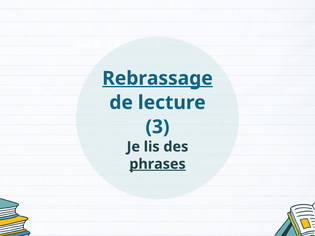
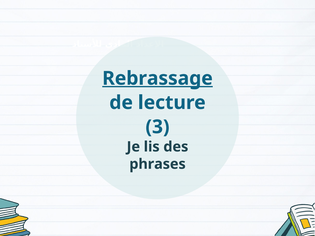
phrases underline: present -> none
